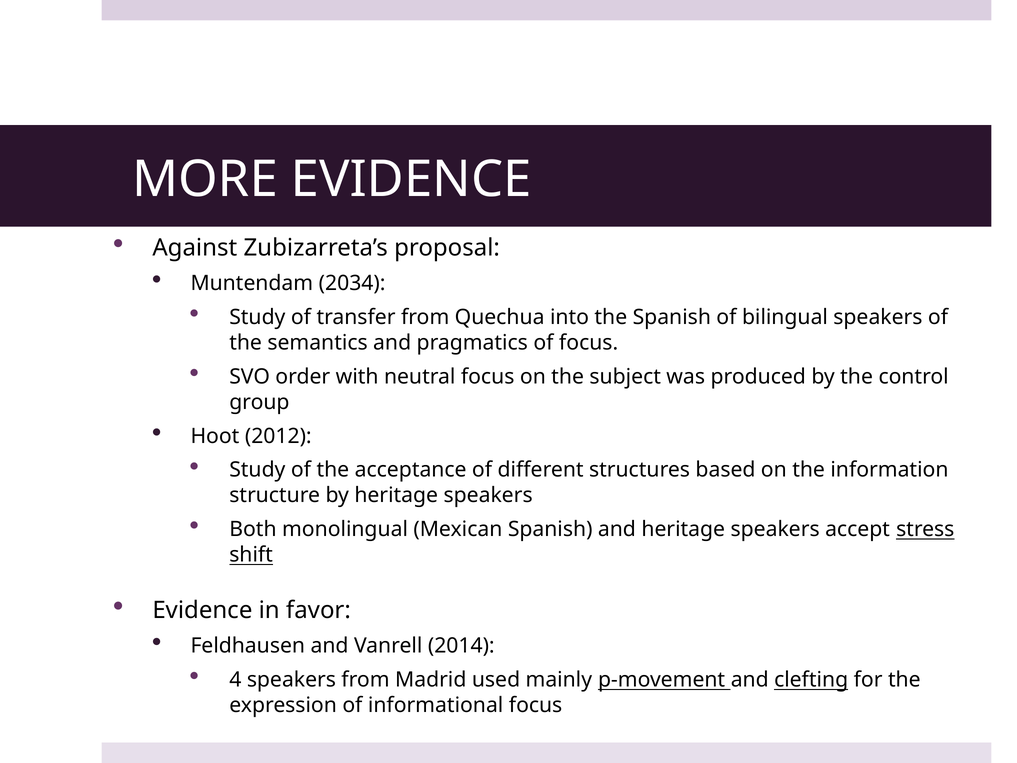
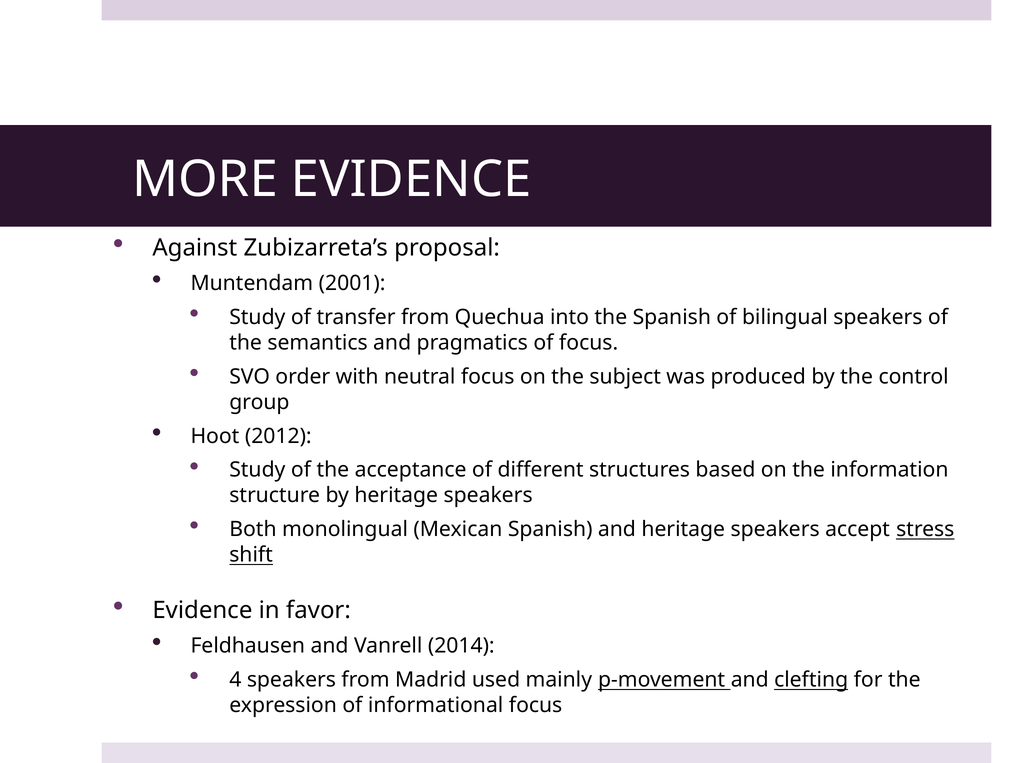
2034: 2034 -> 2001
